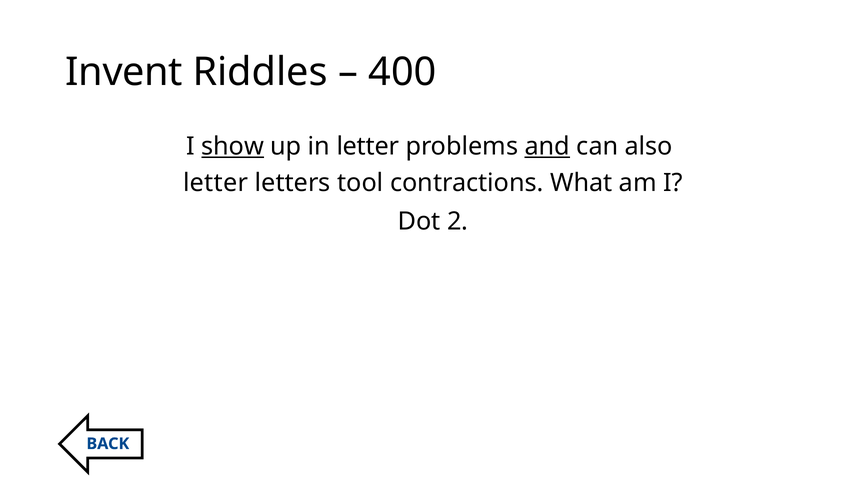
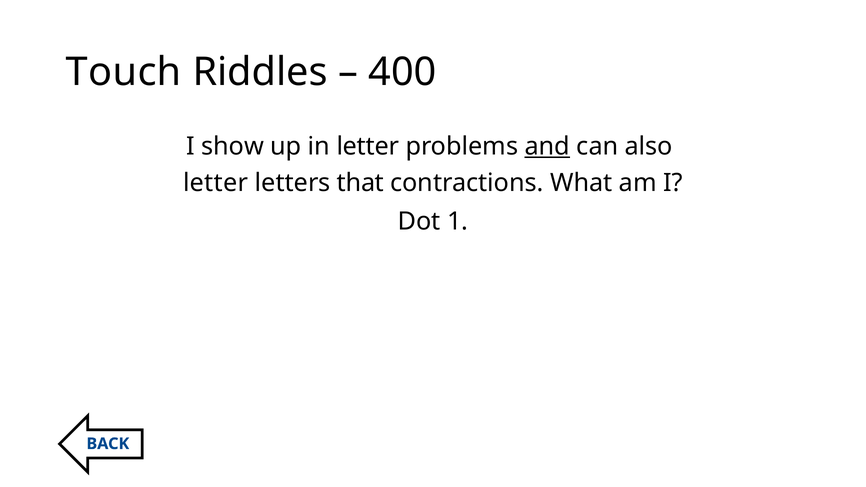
Invent: Invent -> Touch
show underline: present -> none
tool: tool -> that
2: 2 -> 1
